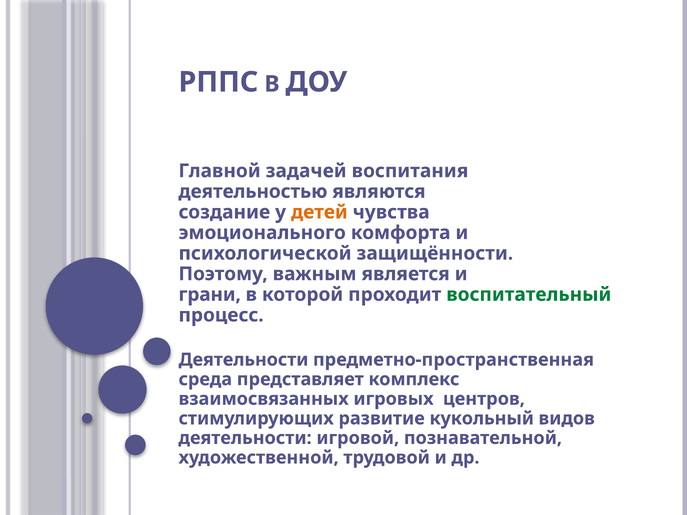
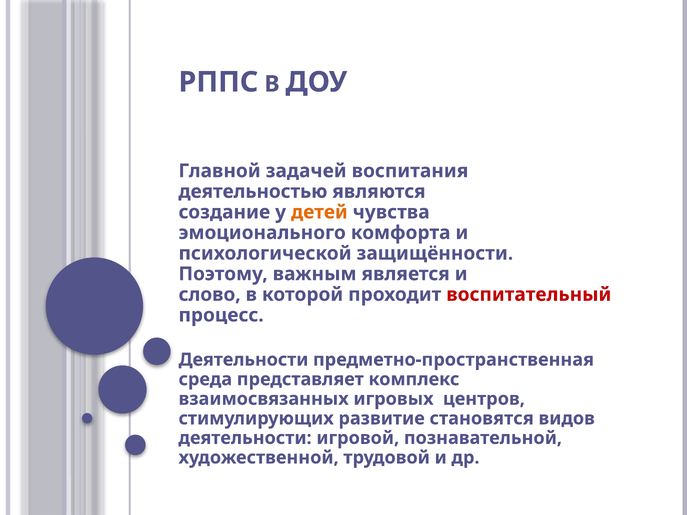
грани: грани -> слово
воспитательный colour: green -> red
кукольный: кукольный -> становятся
